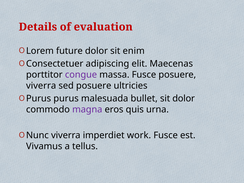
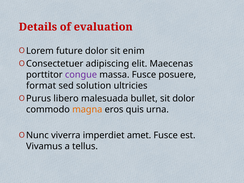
viverra at (41, 86): viverra -> format
sed posuere: posuere -> solution
purus: purus -> libero
magna colour: purple -> orange
work: work -> amet
